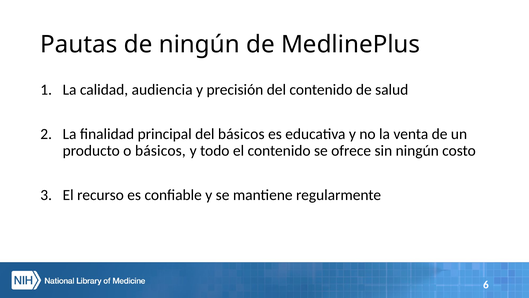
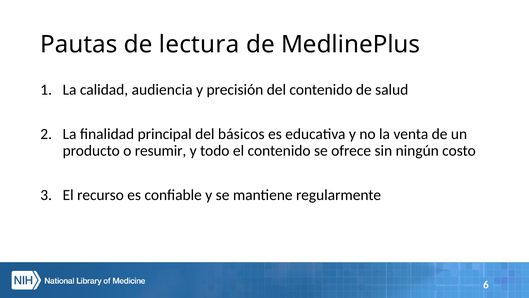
de ningún: ningún -> lectura
o básicos: básicos -> resumir
